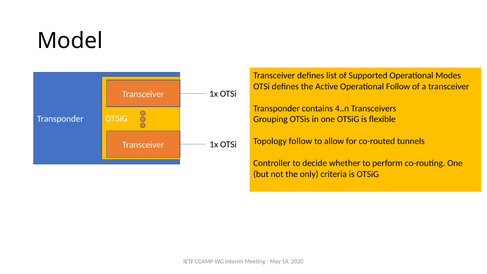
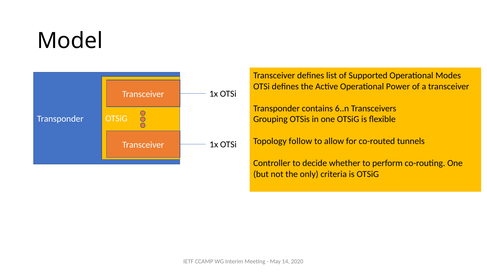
Operational Follow: Follow -> Power
4..n: 4..n -> 6..n
